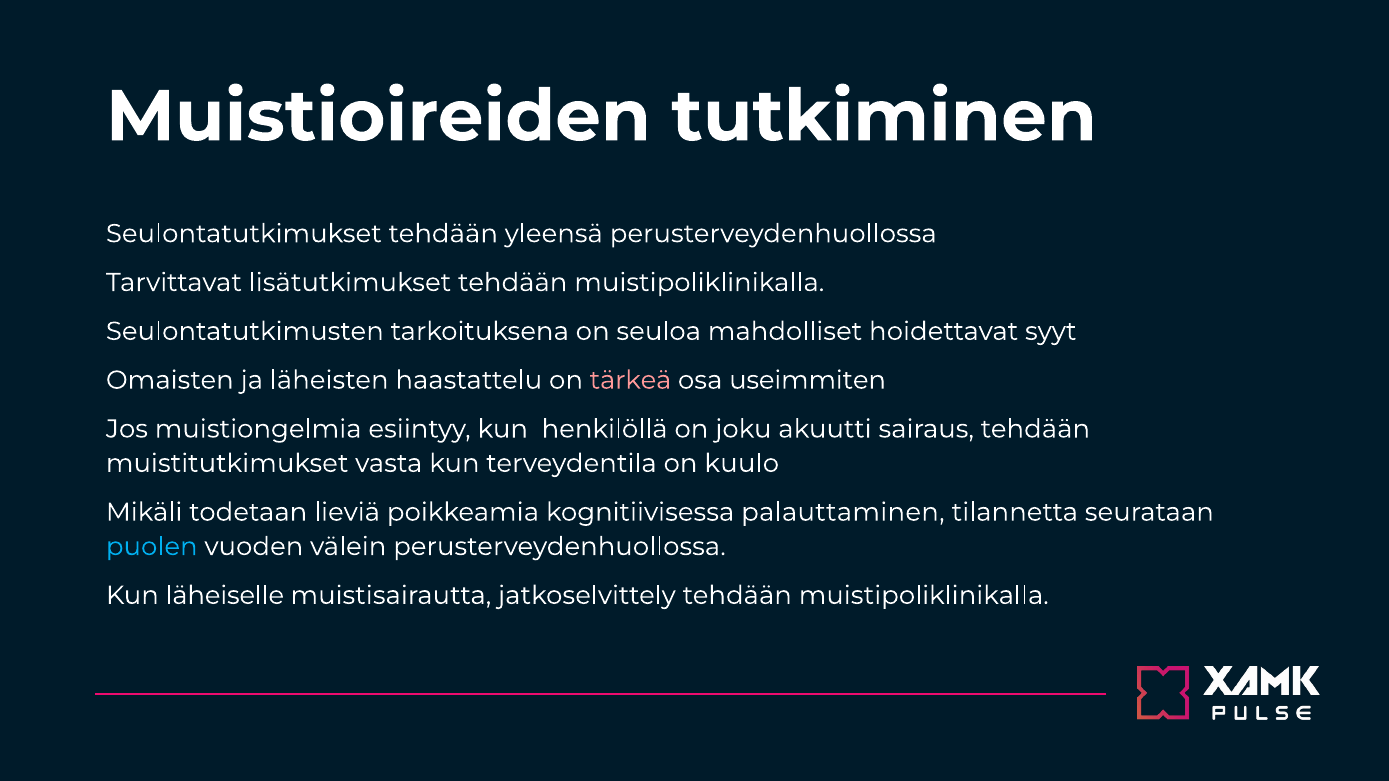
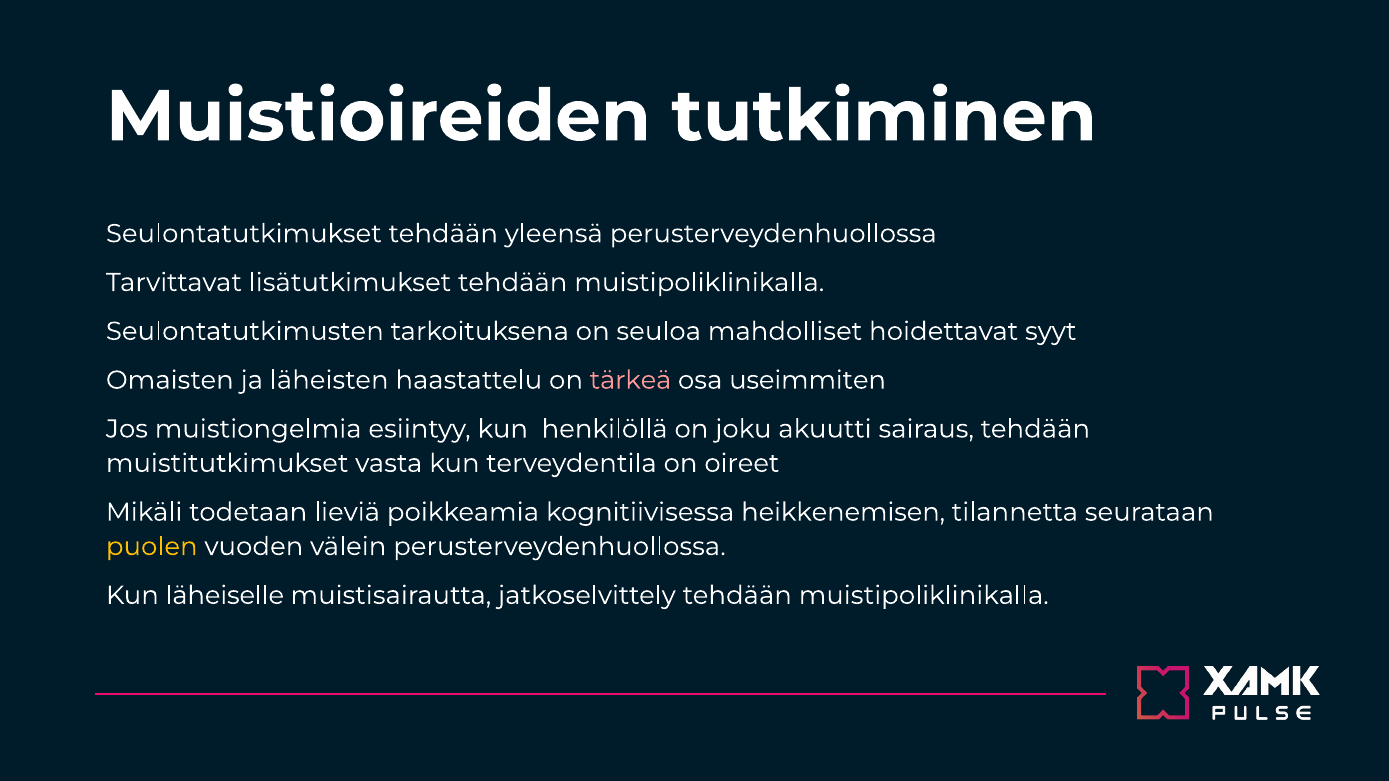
kuulo: kuulo -> oireet
palauttaminen: palauttaminen -> heikkenemisen
puolen colour: light blue -> yellow
